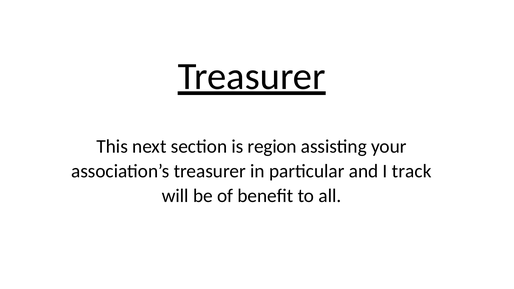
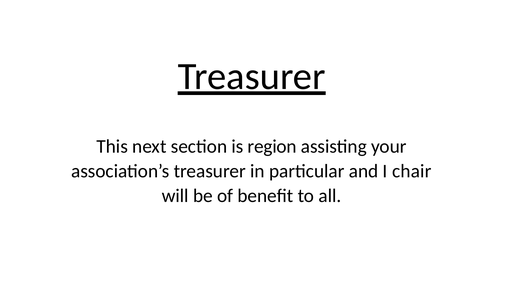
track: track -> chair
